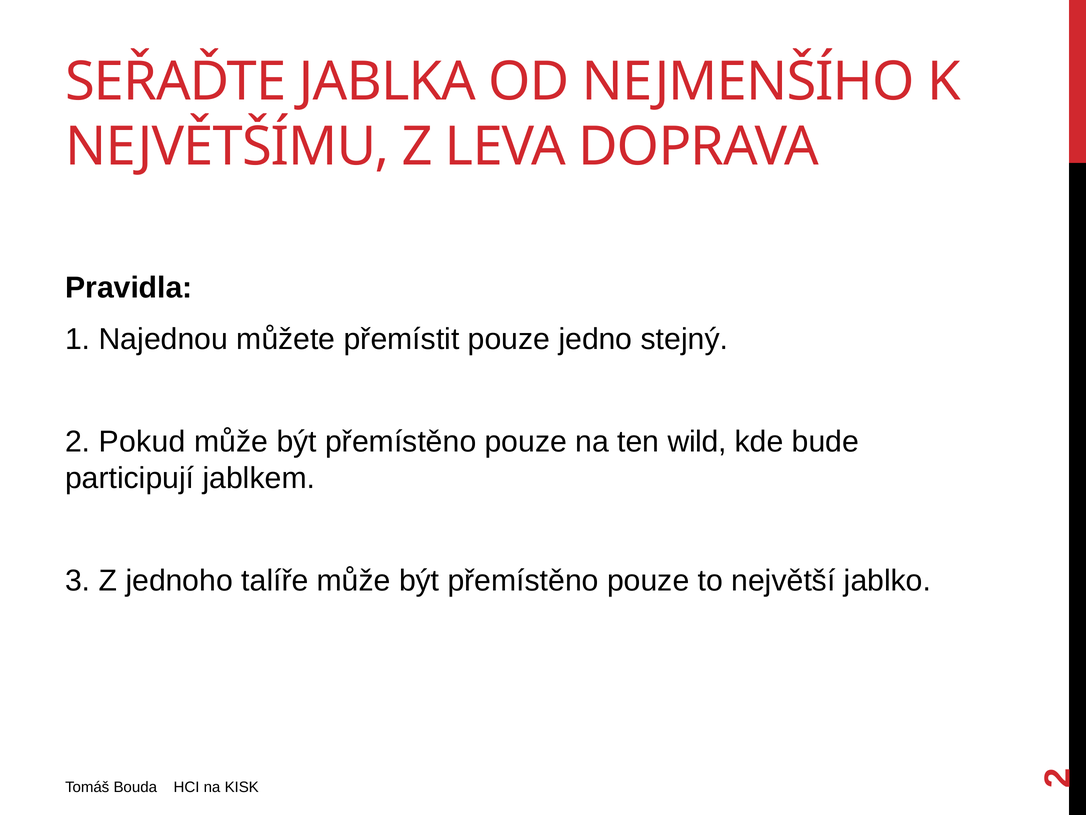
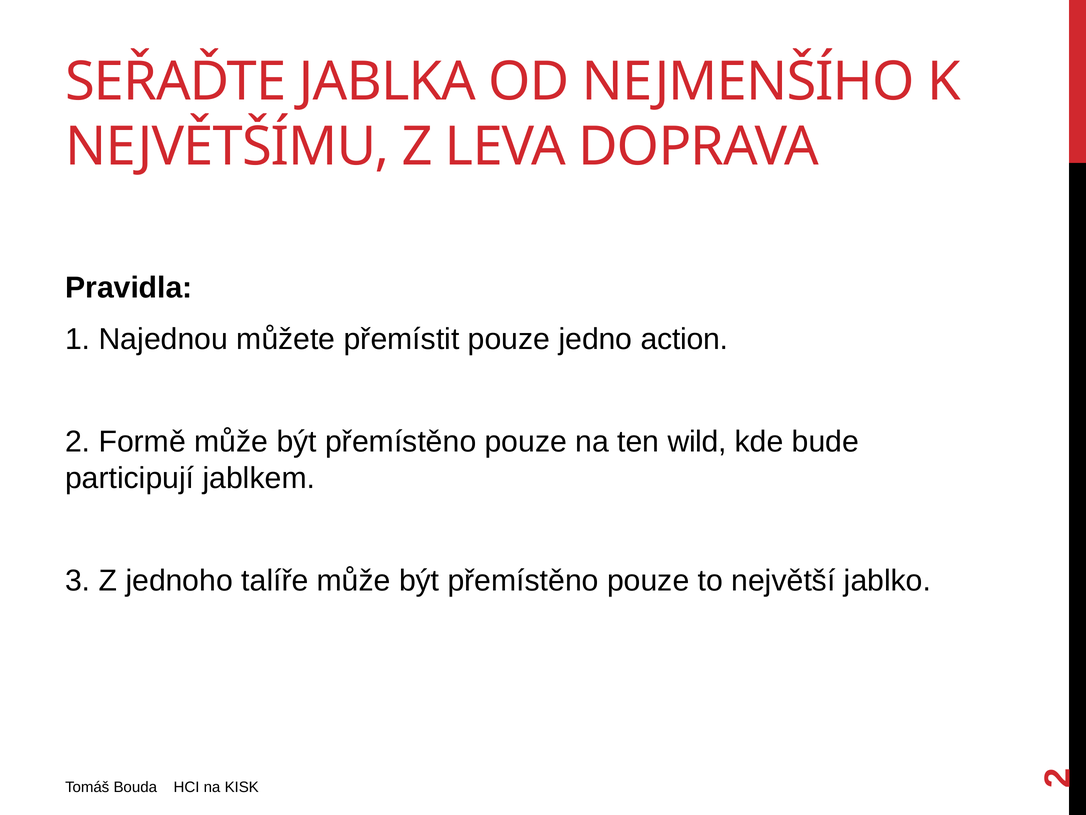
stejný: stejný -> action
Pokud: Pokud -> Formě
